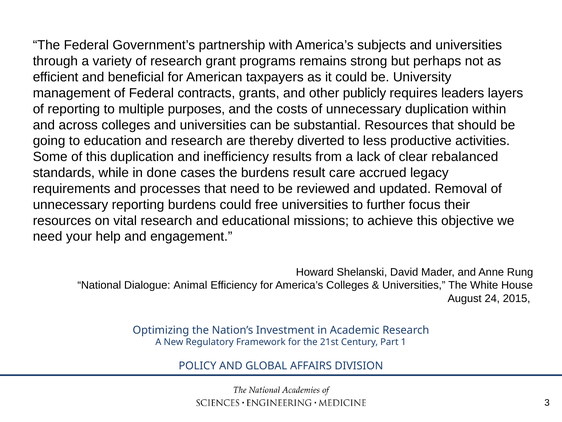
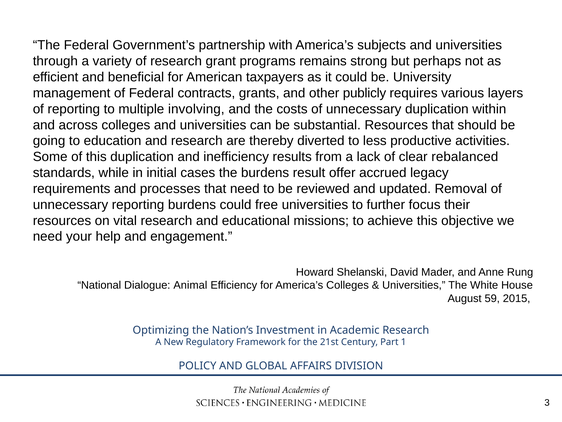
leaders: leaders -> various
purposes: purposes -> involving
done: done -> initial
care: care -> offer
24: 24 -> 59
